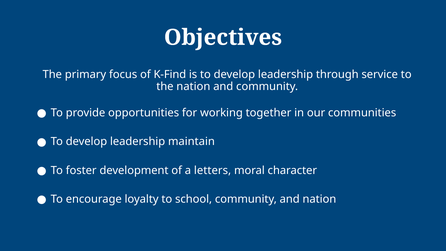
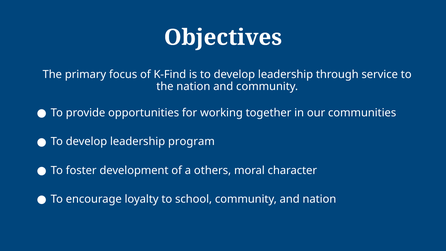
maintain: maintain -> program
letters: letters -> others
